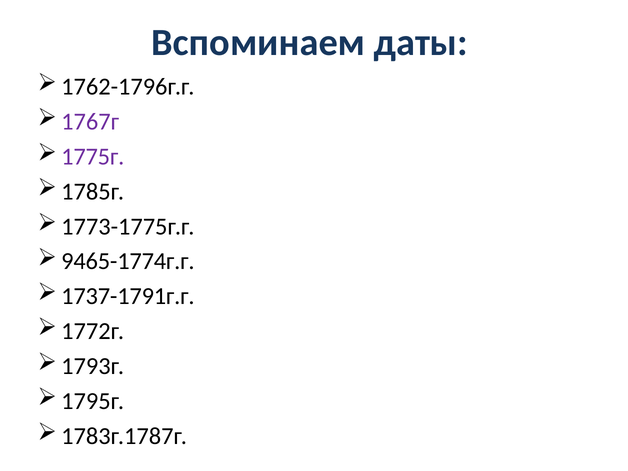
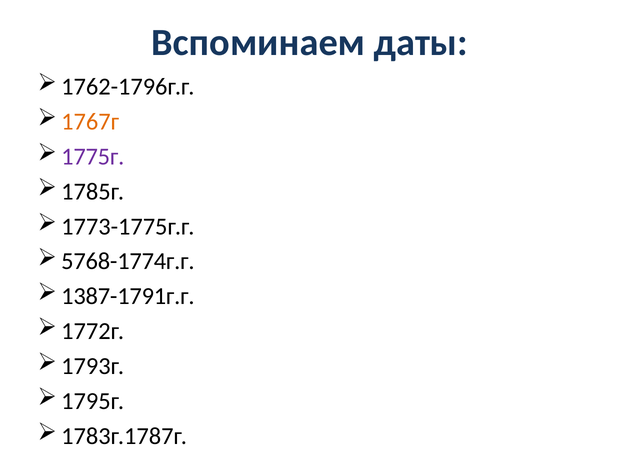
1767г colour: purple -> orange
9465-1774г.г: 9465-1774г.г -> 5768-1774г.г
1737-1791г.г: 1737-1791г.г -> 1387-1791г.г
